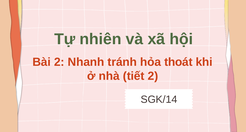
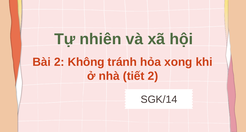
Nhanh: Nhanh -> Không
thoát: thoát -> xong
